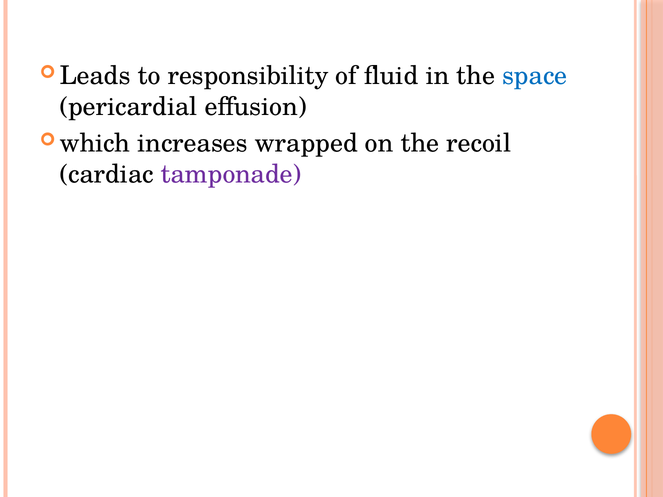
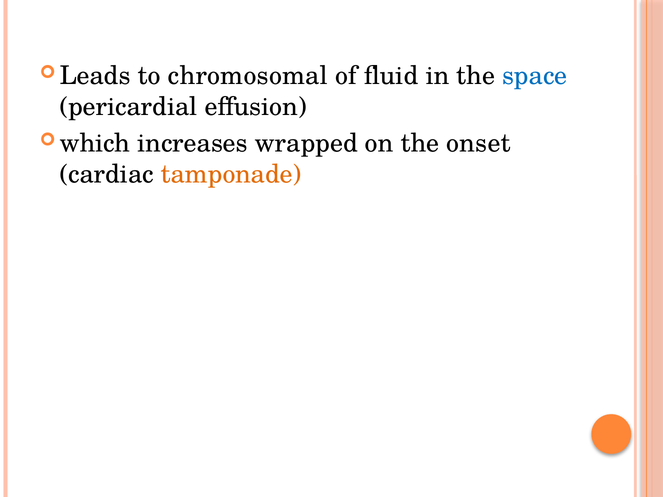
responsibility: responsibility -> chromosomal
recoil: recoil -> onset
tamponade colour: purple -> orange
